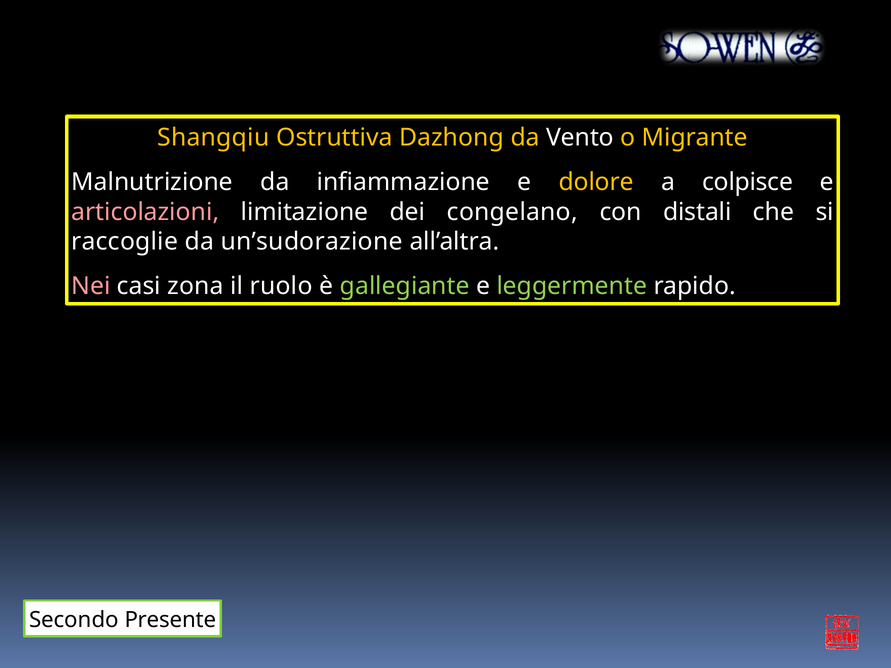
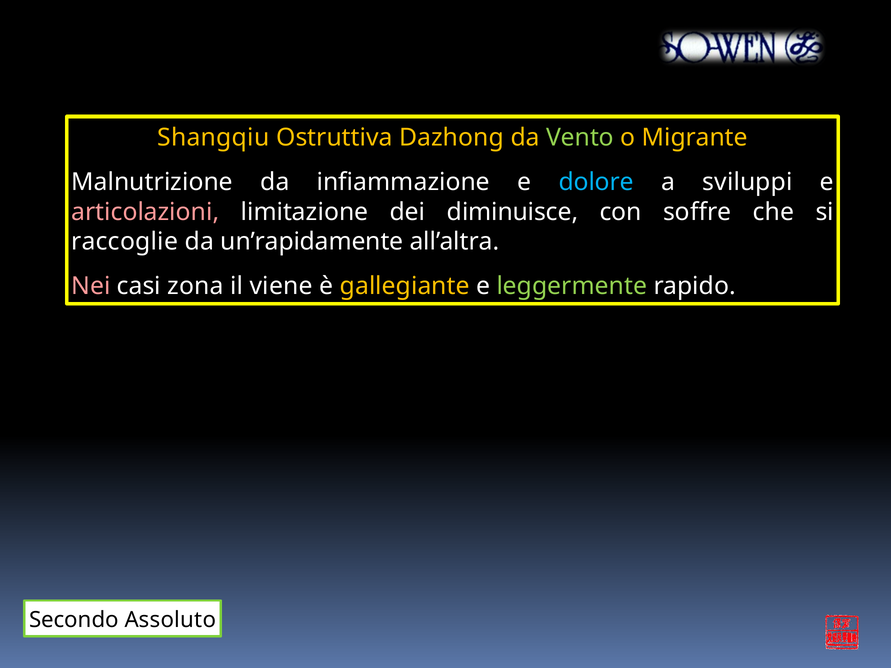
Vento colour: white -> light green
dolore colour: yellow -> light blue
colpisce: colpisce -> sviluppi
congelano: congelano -> diminuisce
distali: distali -> soffre
un’sudorazione: un’sudorazione -> un’rapidamente
ruolo: ruolo -> viene
gallegiante colour: light green -> yellow
Presente: Presente -> Assoluto
